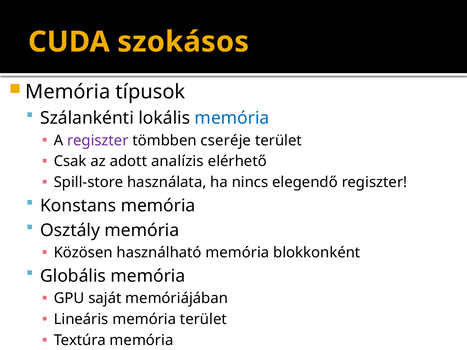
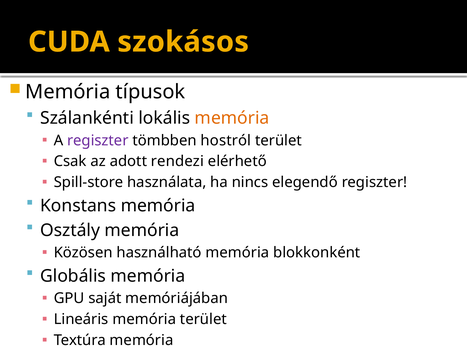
memória at (232, 118) colour: blue -> orange
cseréje: cseréje -> hostról
analízis: analízis -> rendezi
